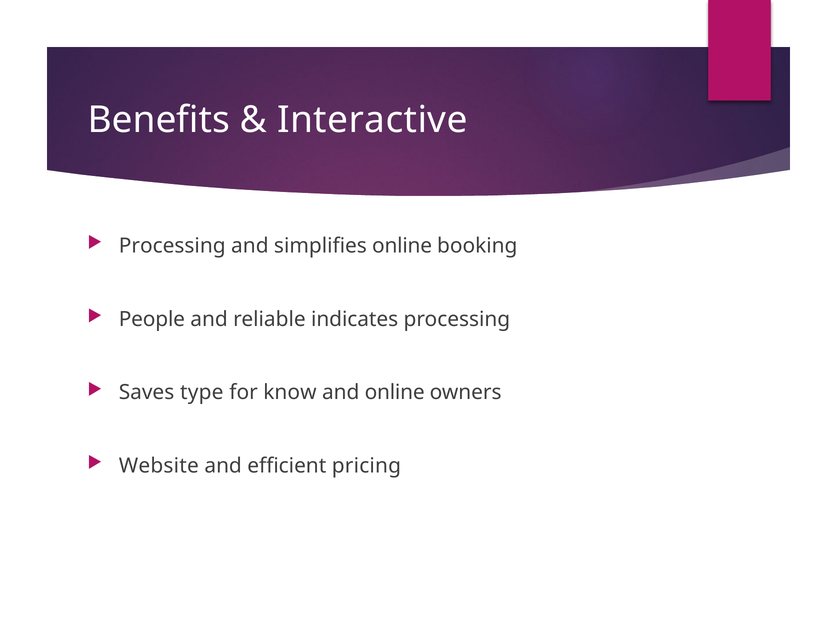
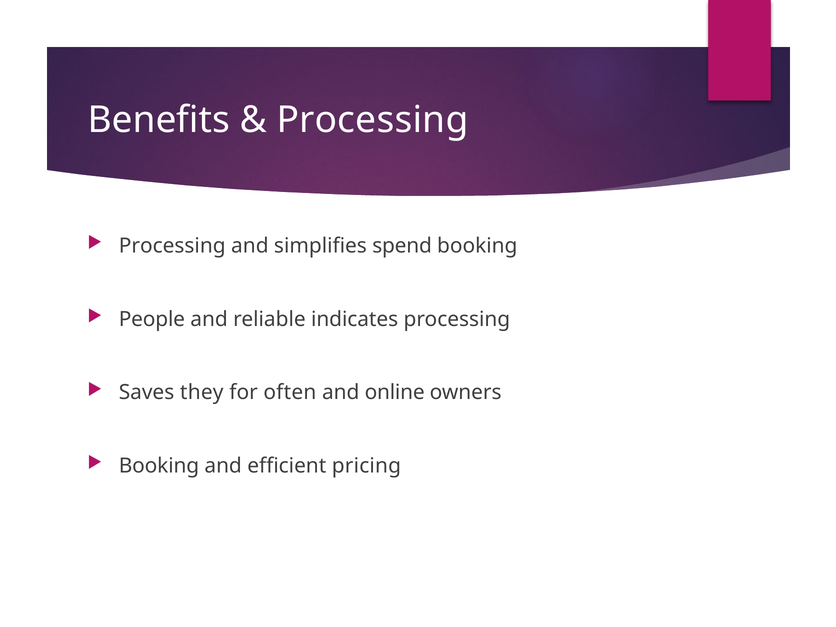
Interactive at (372, 120): Interactive -> Processing
simplifies online: online -> spend
type: type -> they
know: know -> often
Website at (159, 466): Website -> Booking
